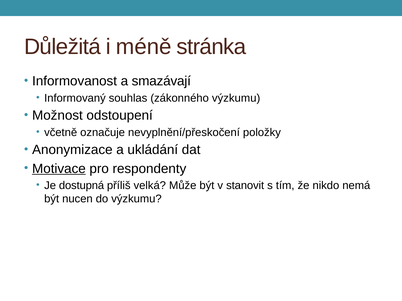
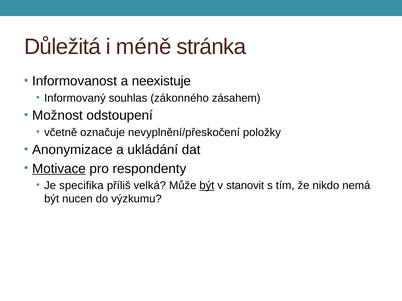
smazávají: smazávají -> neexistuje
zákonného výzkumu: výzkumu -> zásahem
dostupná: dostupná -> specifika
být at (207, 186) underline: none -> present
